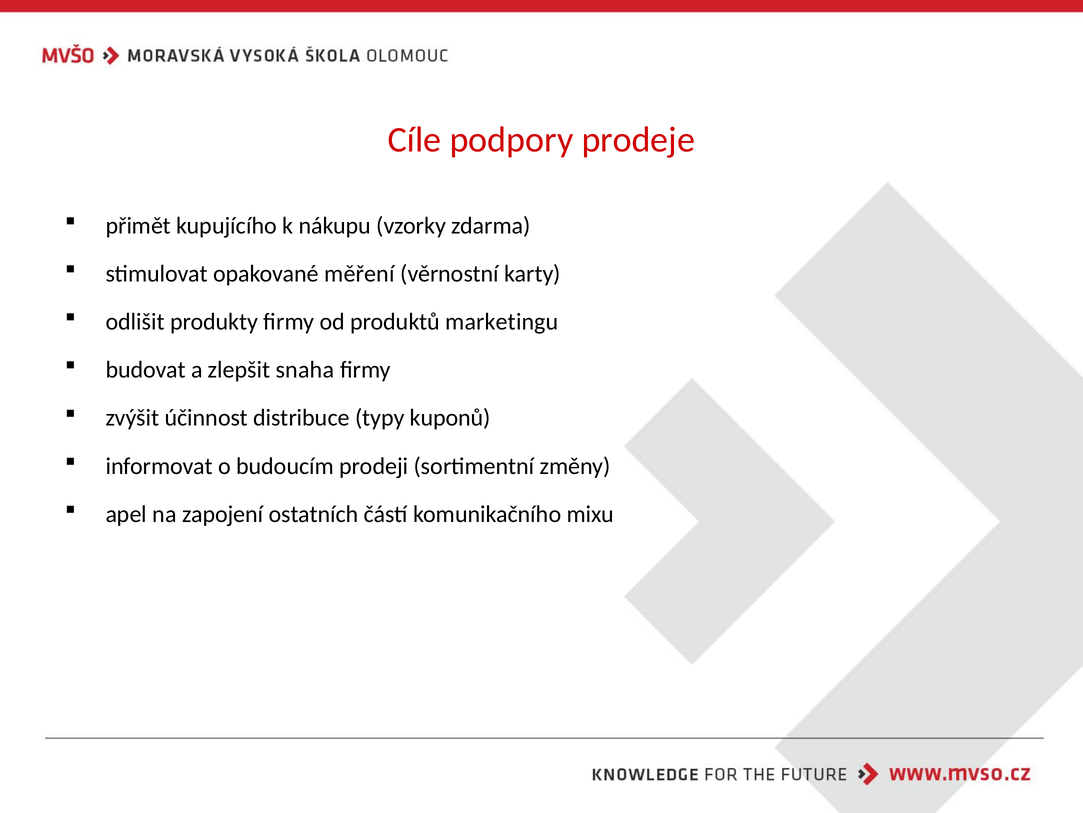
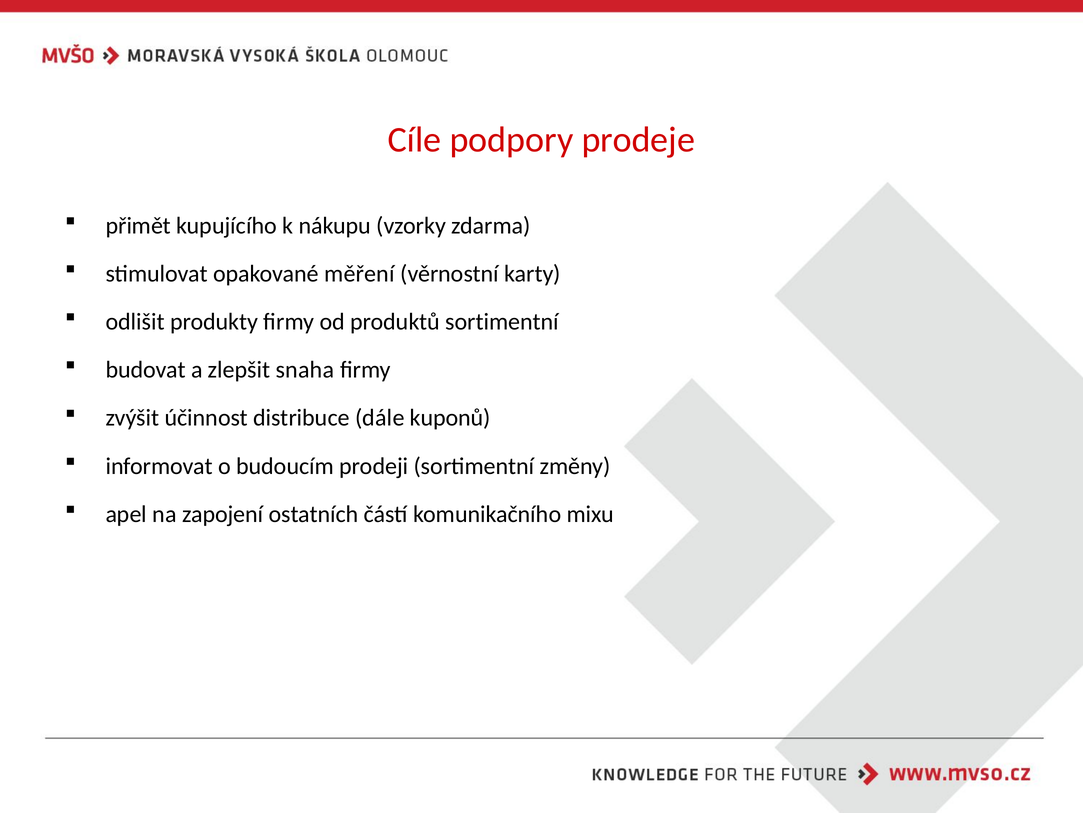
produktů marketingu: marketingu -> sortimentní
typy: typy -> dále
